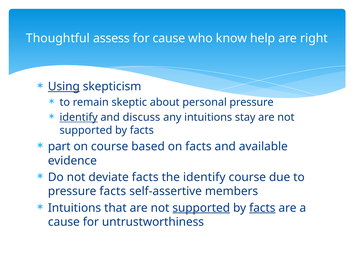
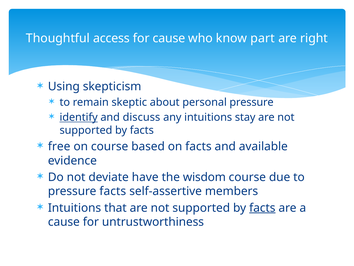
assess: assess -> access
help: help -> part
Using underline: present -> none
part: part -> free
deviate facts: facts -> have
the identify: identify -> wisdom
supported at (201, 207) underline: present -> none
